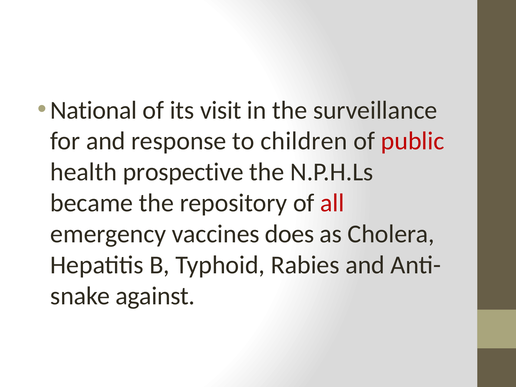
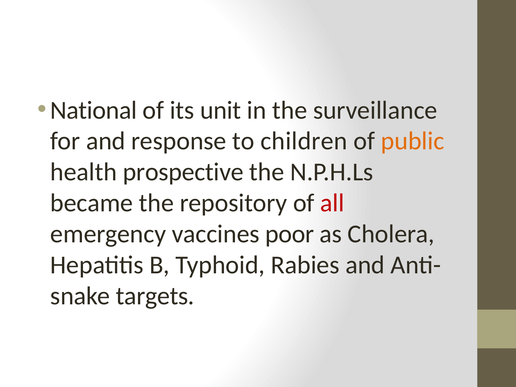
visit: visit -> unit
public colour: red -> orange
does: does -> poor
against: against -> targets
